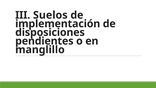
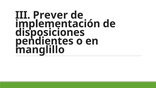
Suelos: Suelos -> Prever
